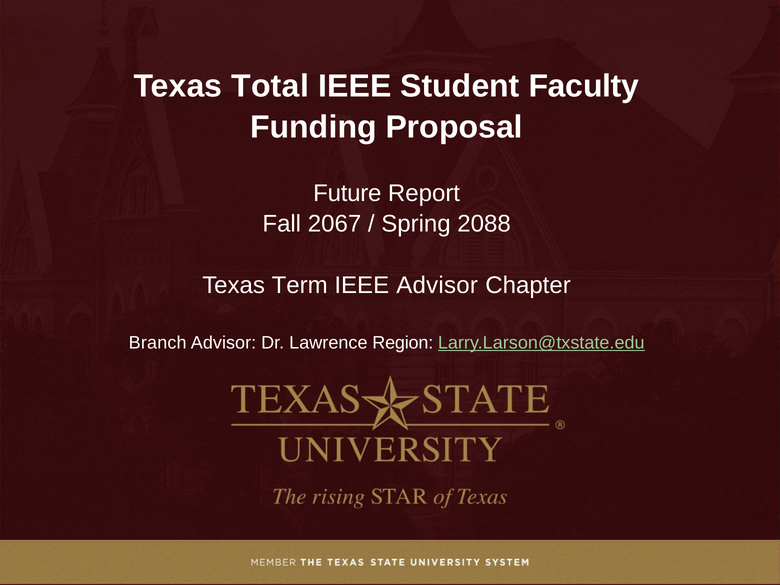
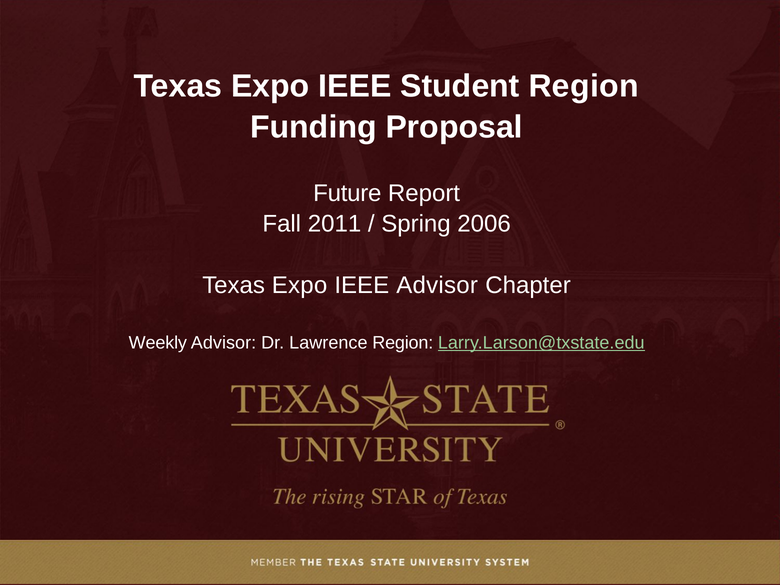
Total at (270, 86): Total -> Expo
Student Faculty: Faculty -> Region
2067: 2067 -> 2011
2088: 2088 -> 2006
Term at (300, 285): Term -> Expo
Branch: Branch -> Weekly
